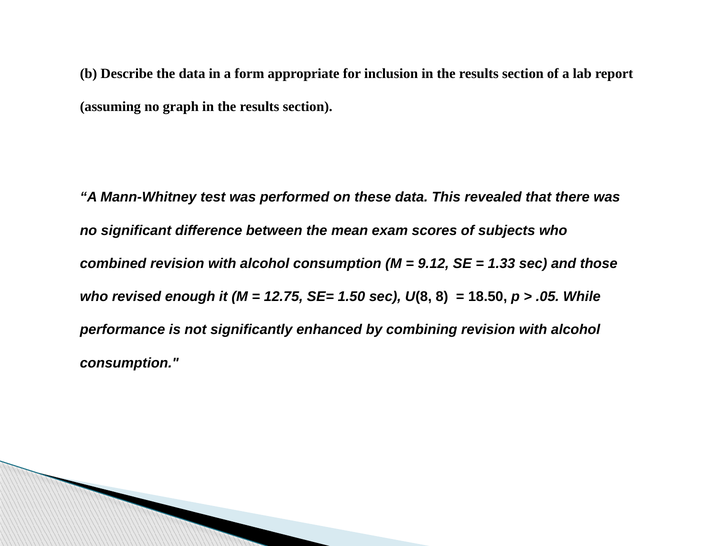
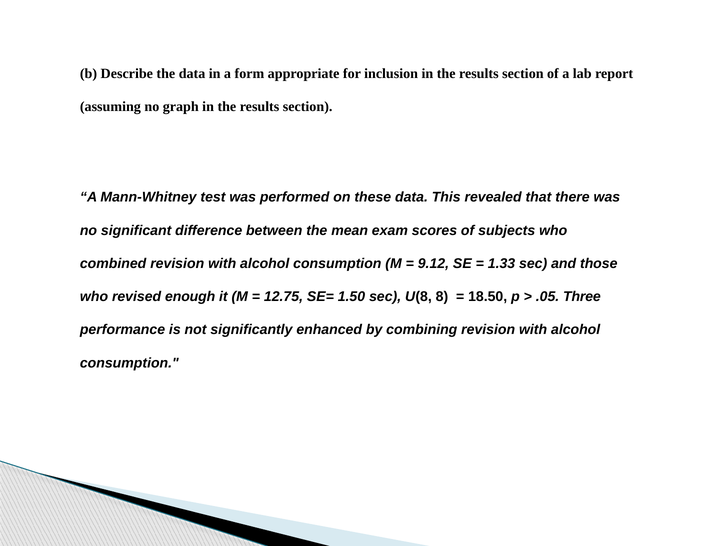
While: While -> Three
